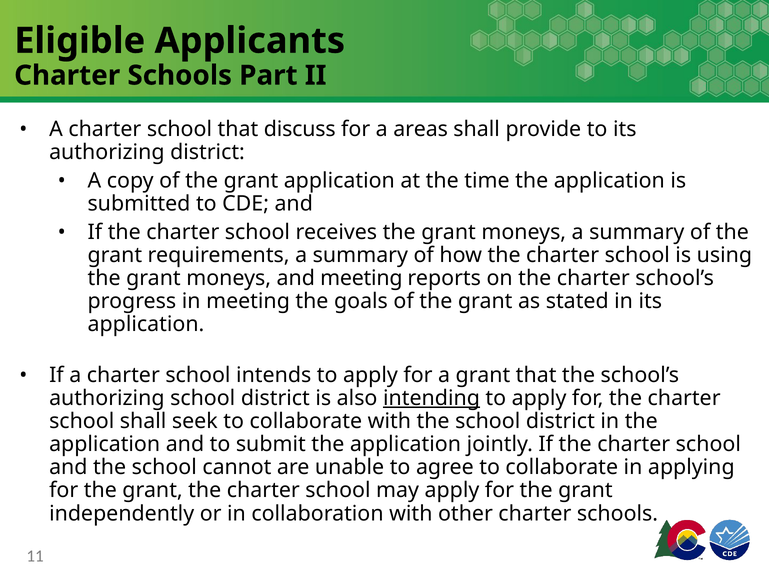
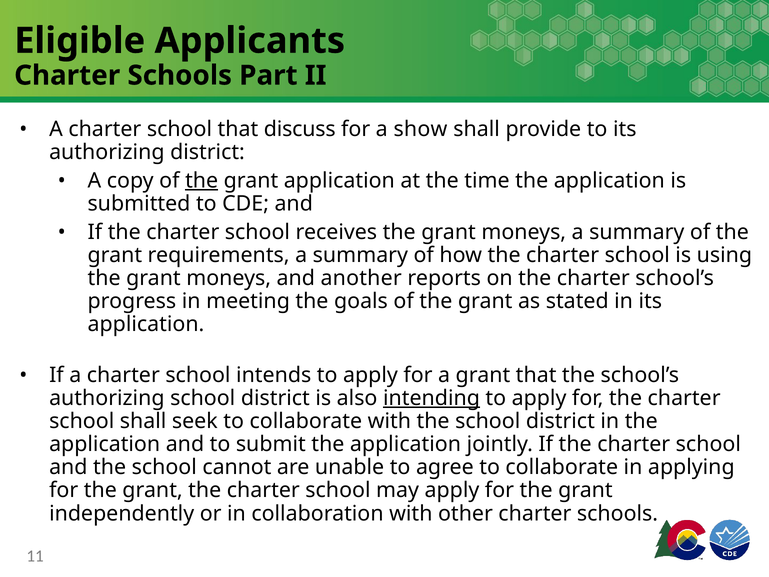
areas: areas -> show
the at (202, 181) underline: none -> present
and meeting: meeting -> another
